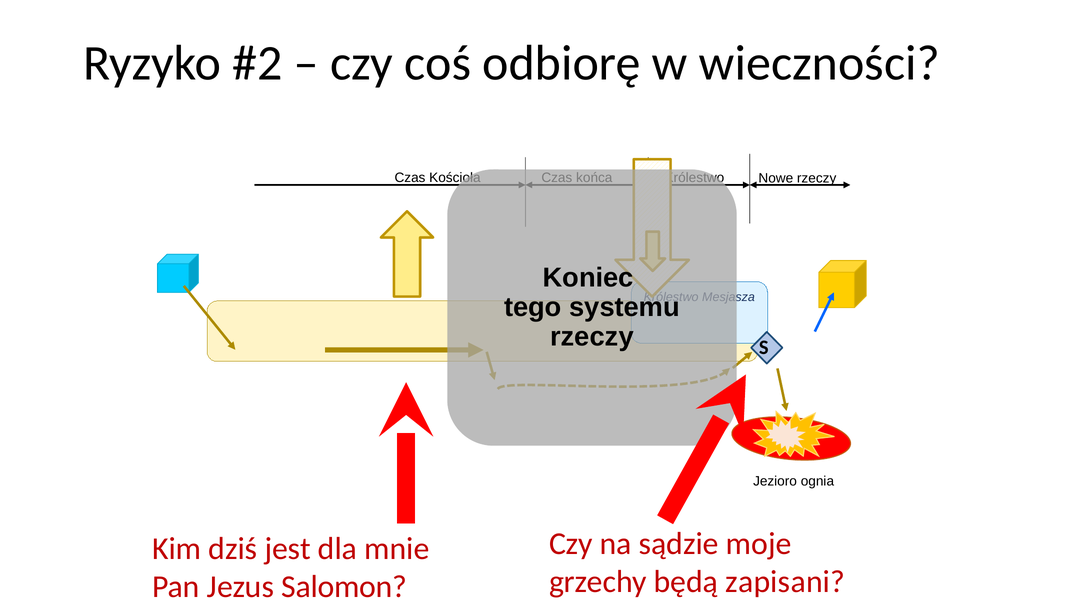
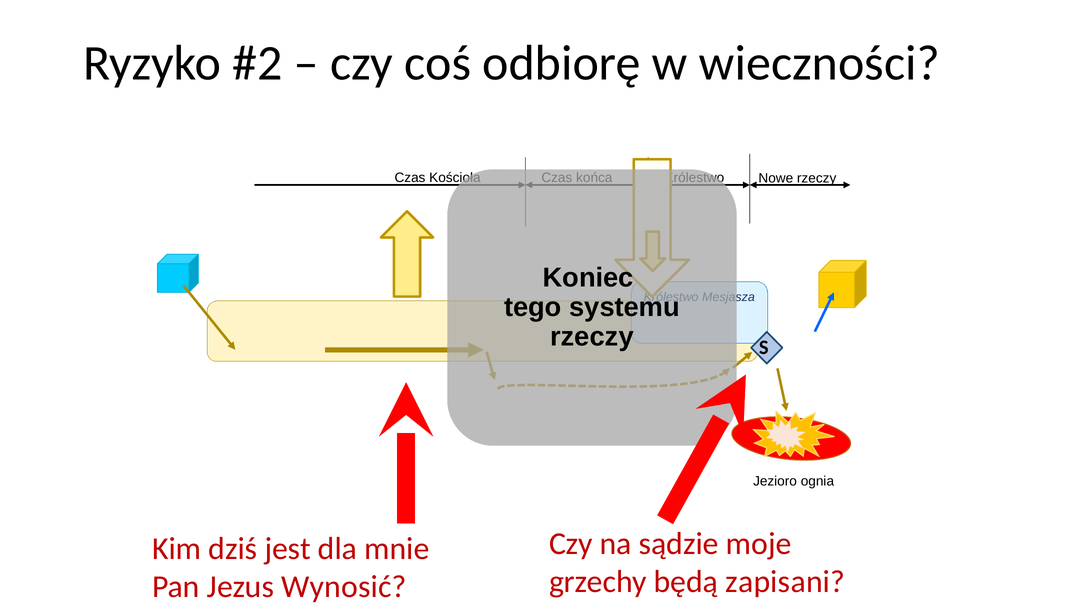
Salomon: Salomon -> Wynosić
